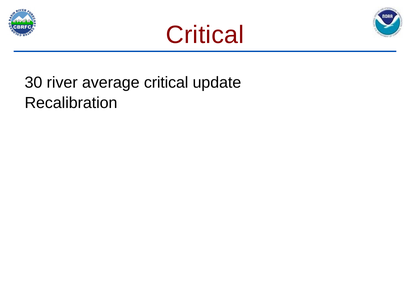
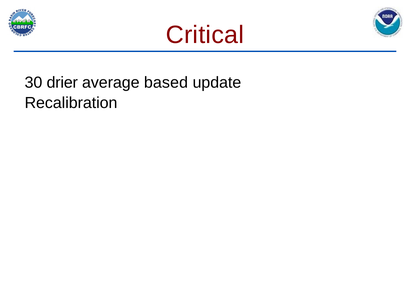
river: river -> drier
average critical: critical -> based
